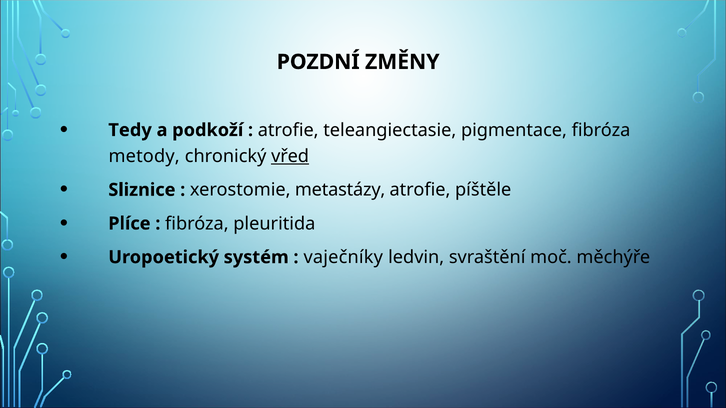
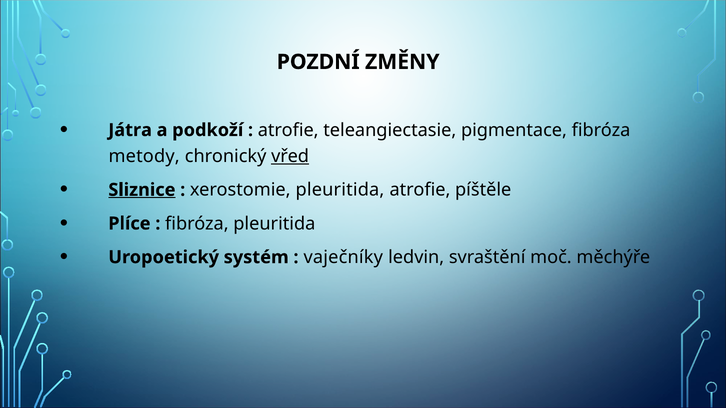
Tedy: Tedy -> Játra
Sliznice underline: none -> present
xerostomie metastázy: metastázy -> pleuritida
